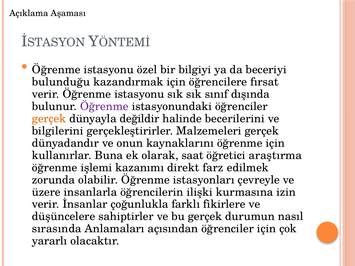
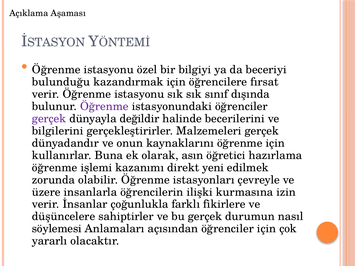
gerçek at (49, 119) colour: orange -> purple
saat: saat -> asın
araştırma: araştırma -> hazırlama
farz: farz -> yeni
sırasında: sırasında -> söylemesi
